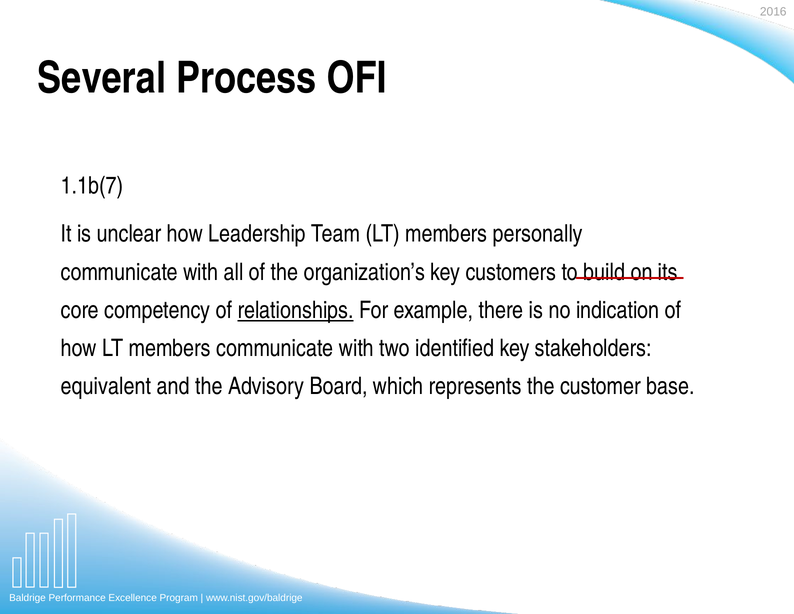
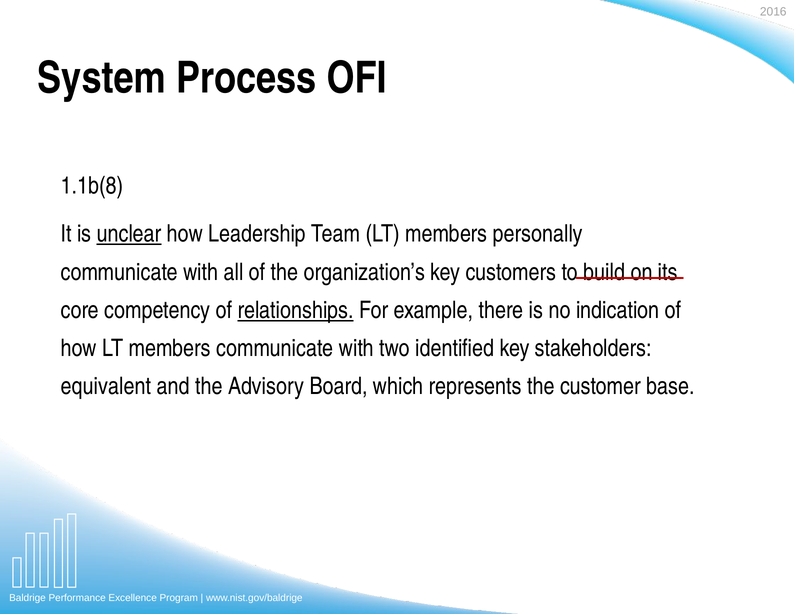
Several: Several -> System
1.1b(7: 1.1b(7 -> 1.1b(8
unclear underline: none -> present
